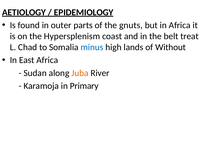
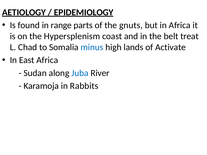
outer: outer -> range
Without: Without -> Activate
Juba colour: orange -> blue
Primary: Primary -> Rabbits
